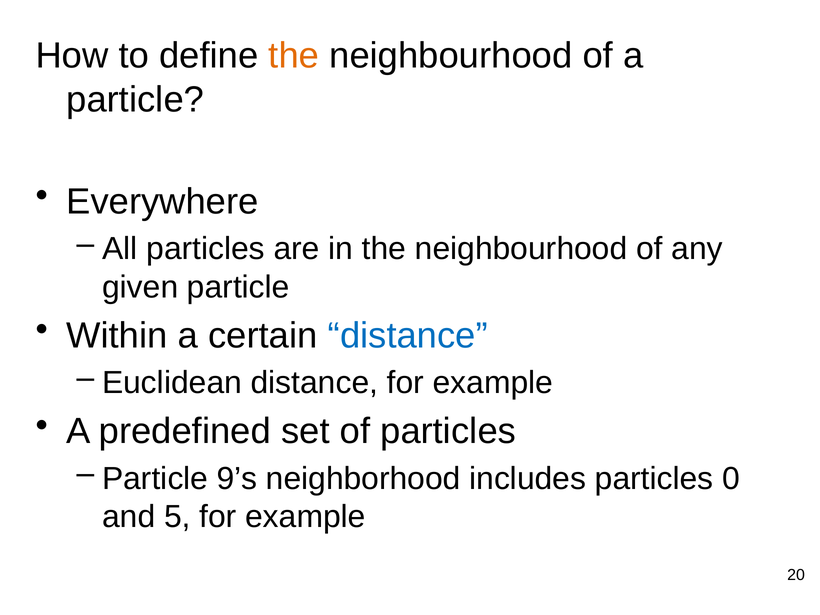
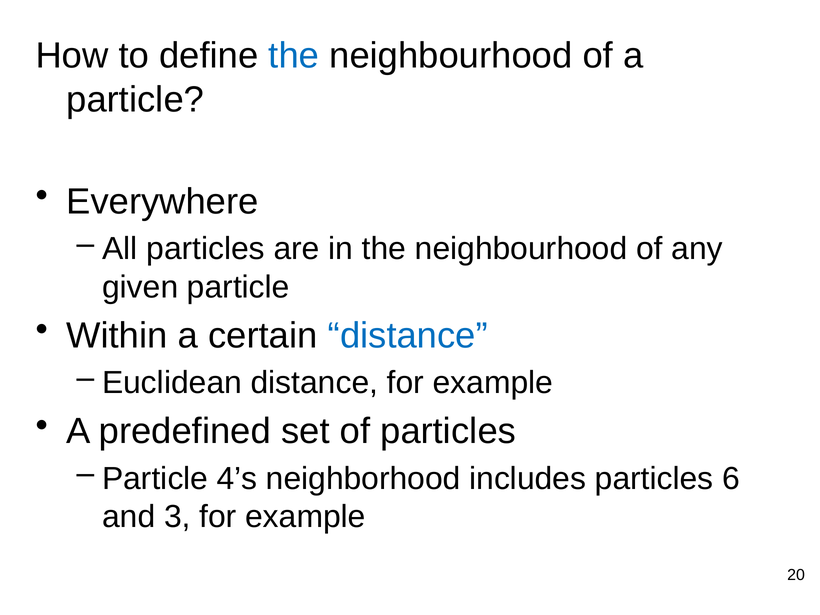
the at (294, 56) colour: orange -> blue
9’s: 9’s -> 4’s
0: 0 -> 6
5: 5 -> 3
